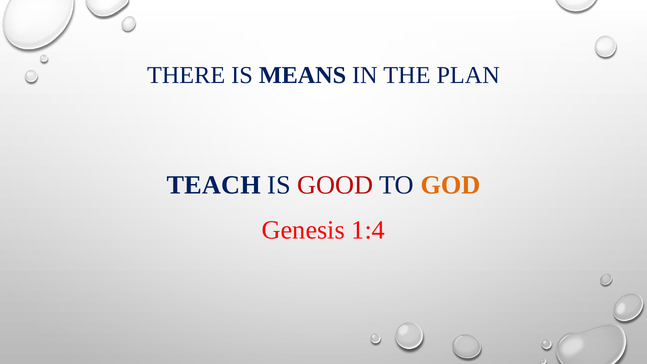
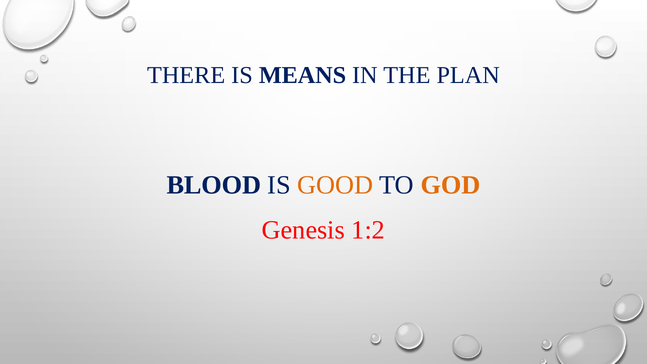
TEACH: TEACH -> BLOOD
GOOD colour: red -> orange
1:4: 1:4 -> 1:2
